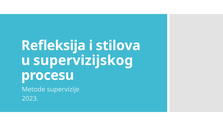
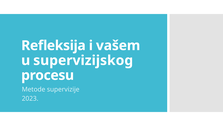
stilova: stilova -> vašem
